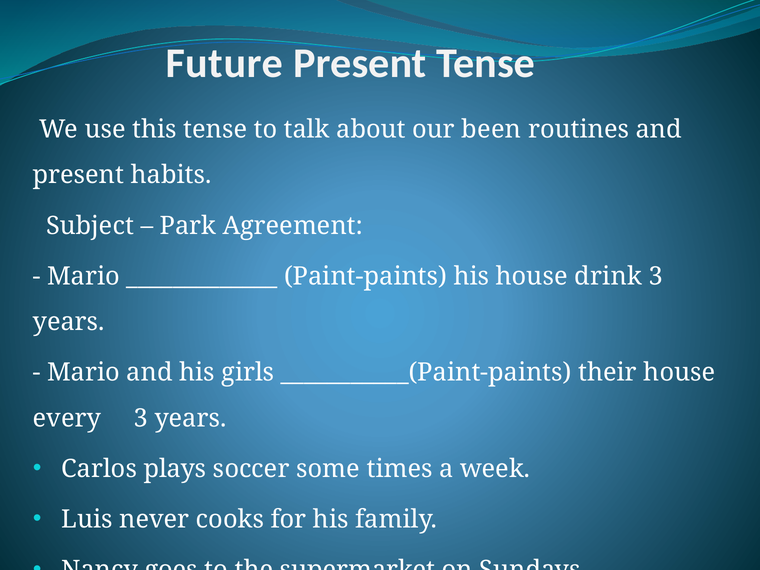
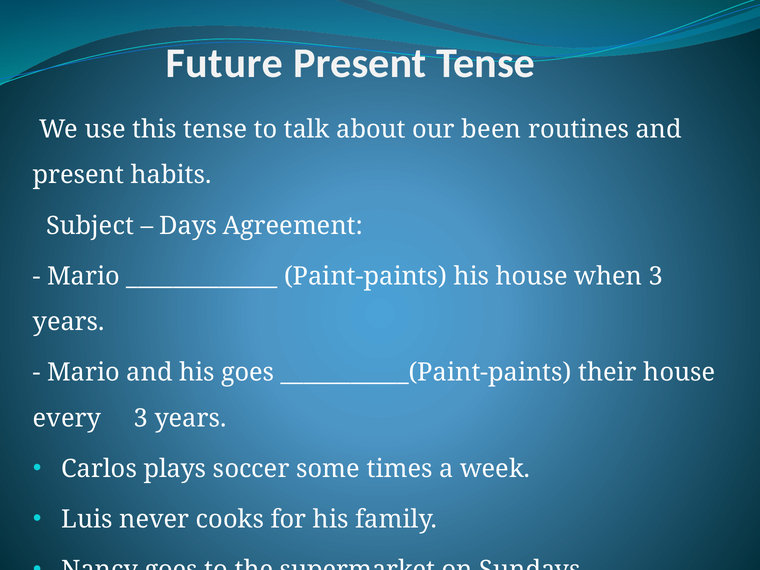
Park: Park -> Days
house drink: drink -> when
his girls: girls -> goes
